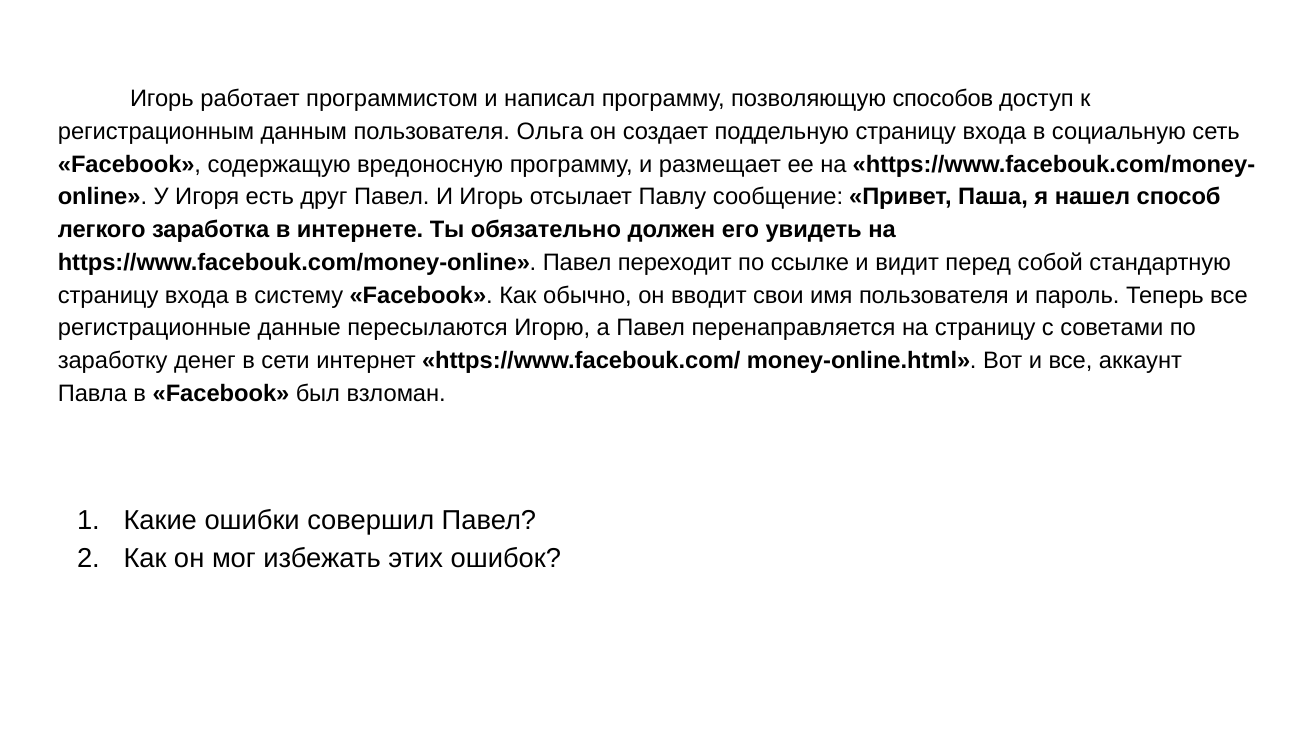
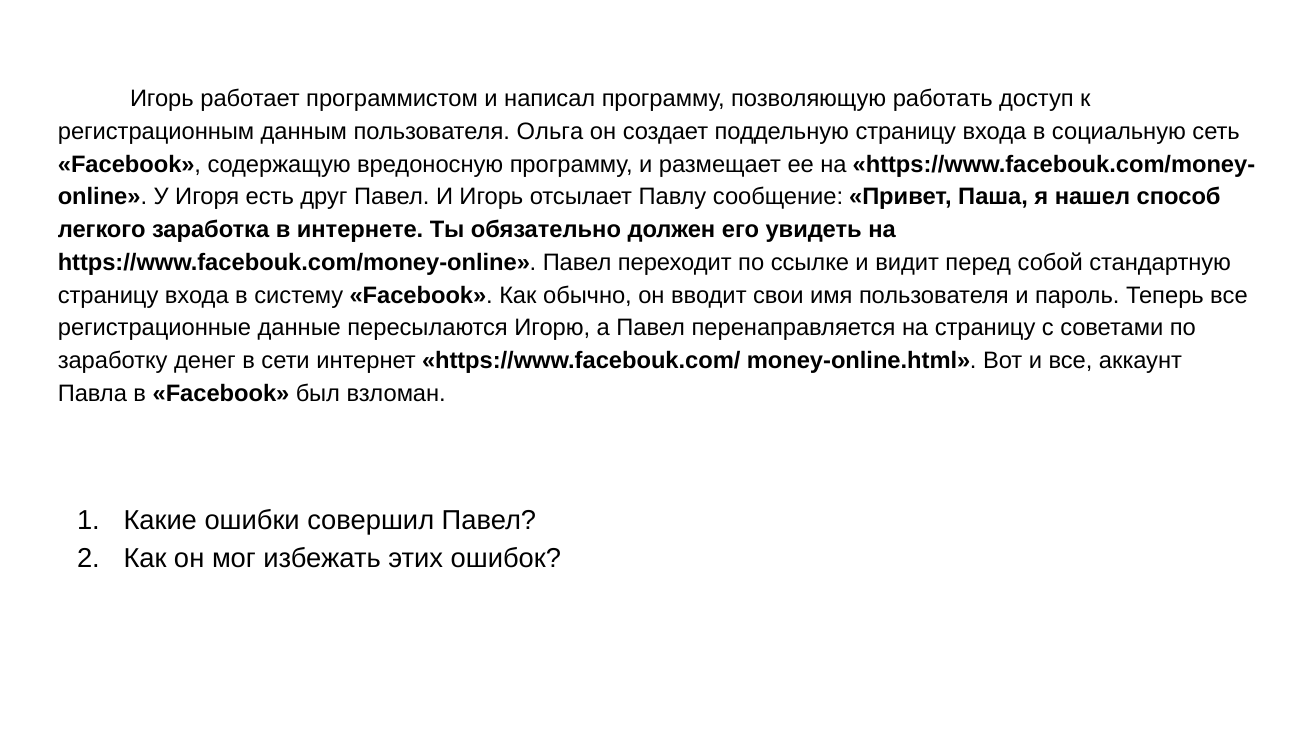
способов: способов -> работать
